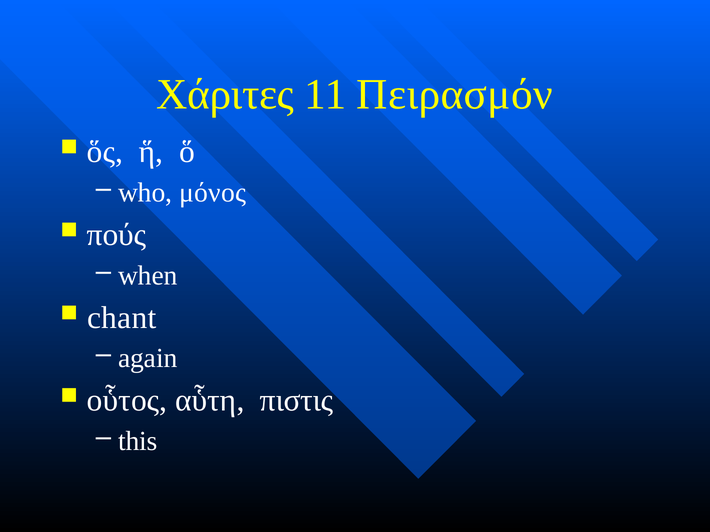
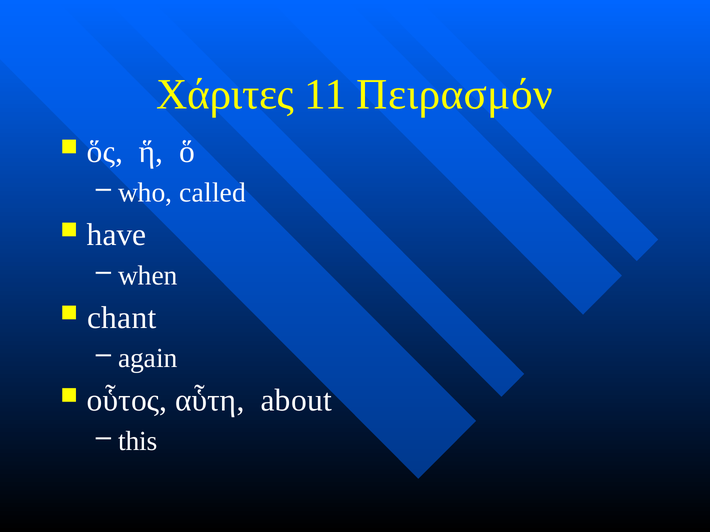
μόνος: μόνος -> called
πούς: πούς -> have
πιστις: πιστις -> about
